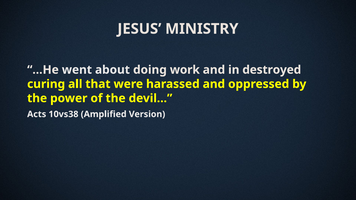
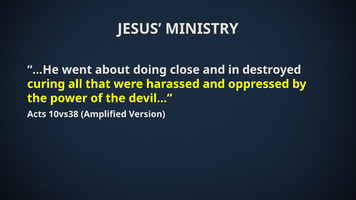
work: work -> close
